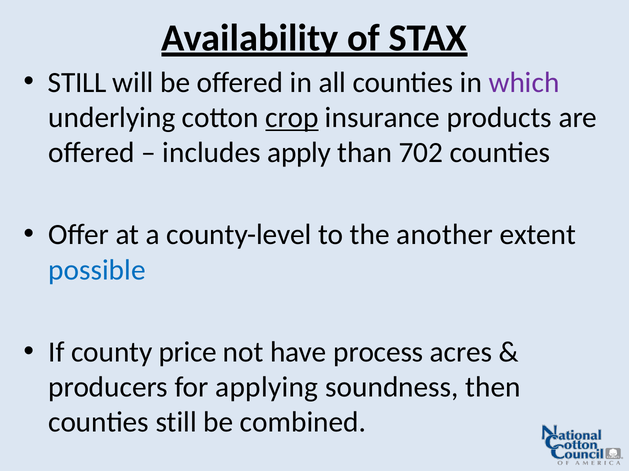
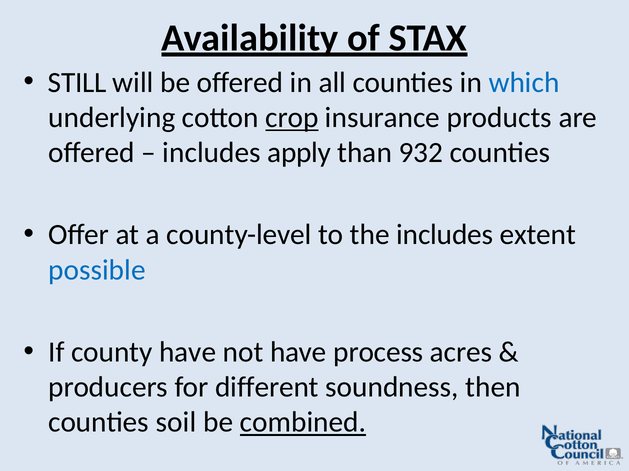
which colour: purple -> blue
702: 702 -> 932
the another: another -> includes
county price: price -> have
applying: applying -> different
counties still: still -> soil
combined underline: none -> present
